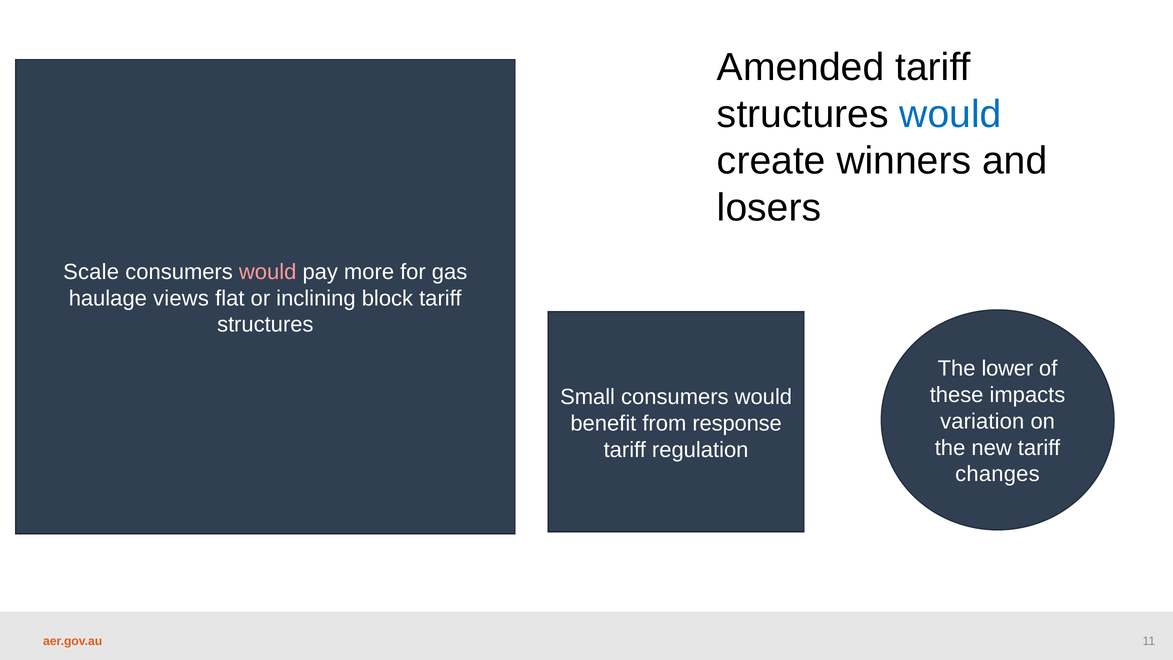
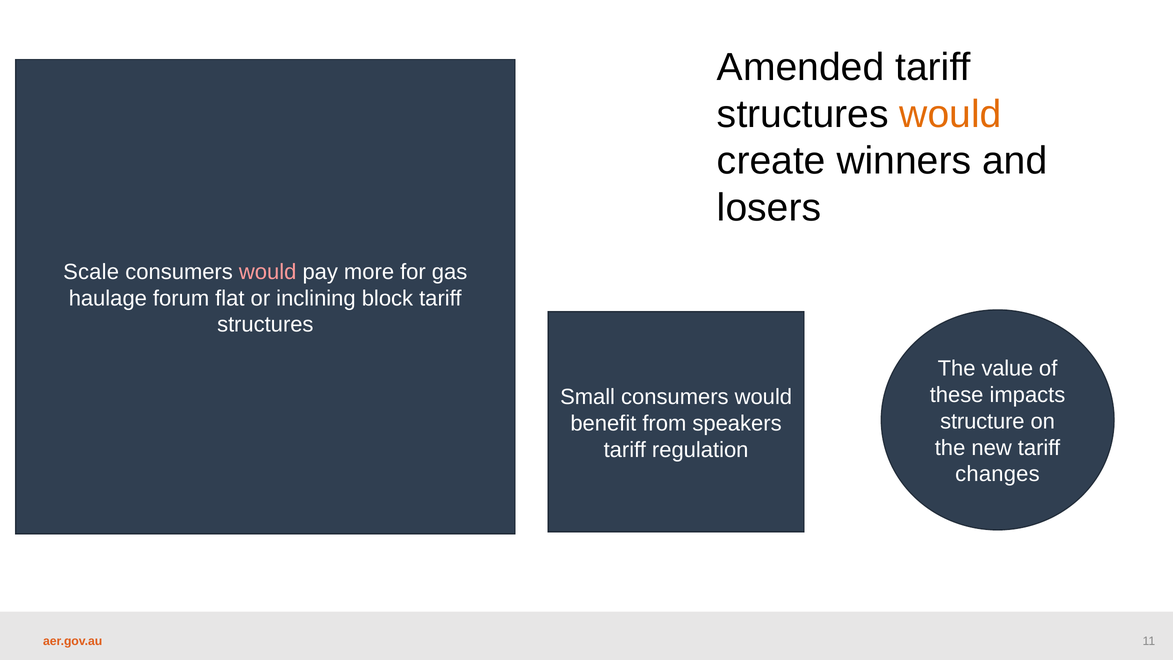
would at (951, 114) colour: blue -> orange
views: views -> forum
lower: lower -> value
variation: variation -> structure
response: response -> speakers
